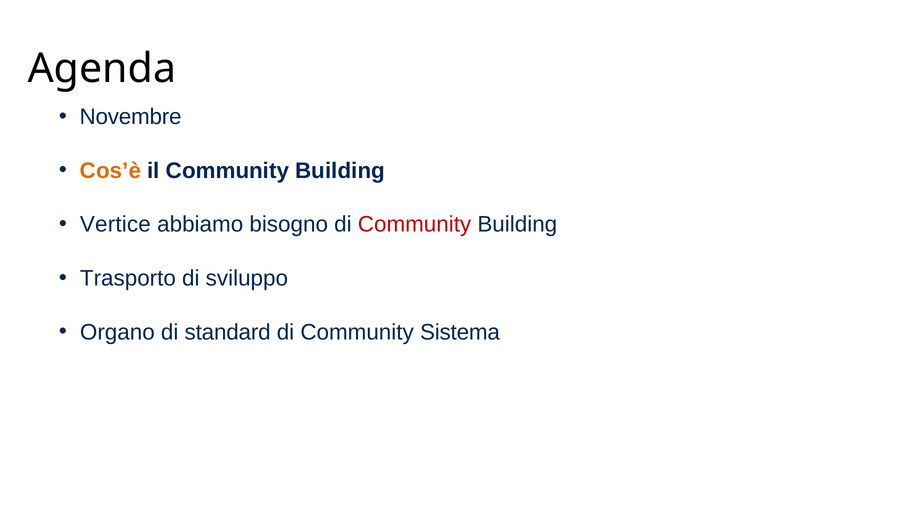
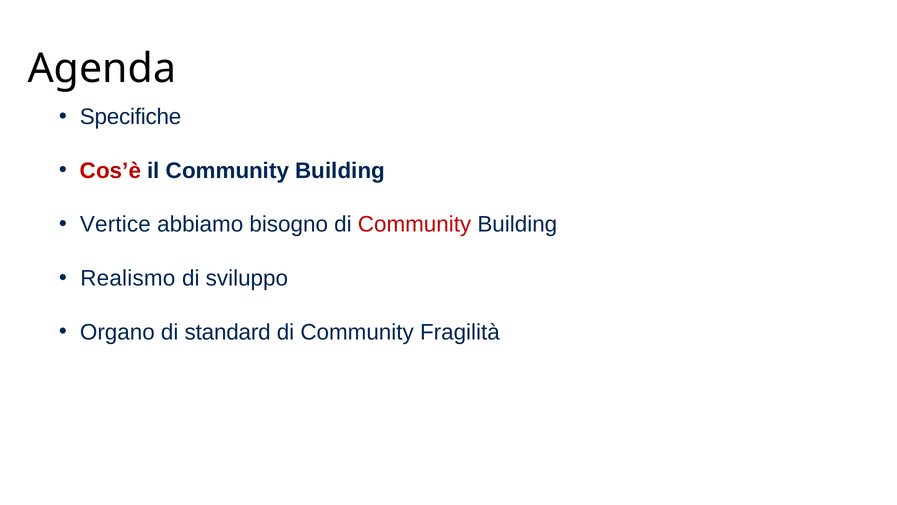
Novembre: Novembre -> Specifiche
Cos’è colour: orange -> red
Trasporto: Trasporto -> Realismo
Sistema: Sistema -> Fragilità
